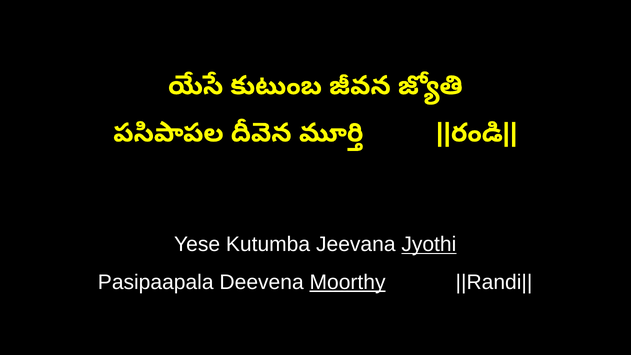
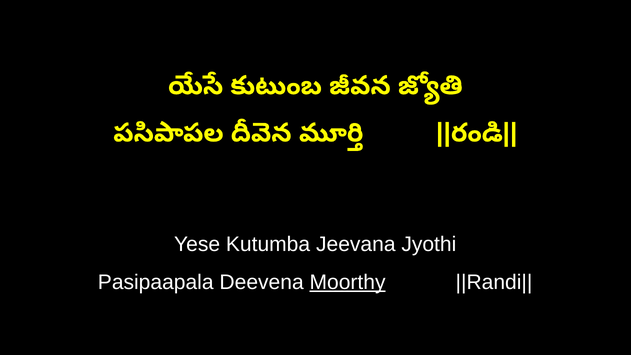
Jyothi underline: present -> none
